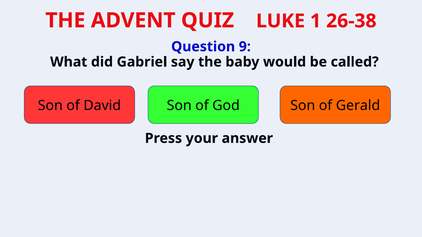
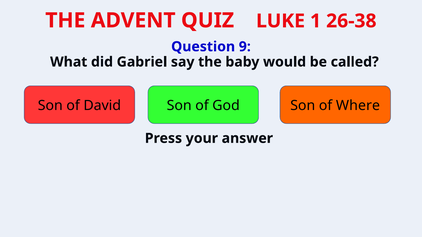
Gerald: Gerald -> Where
